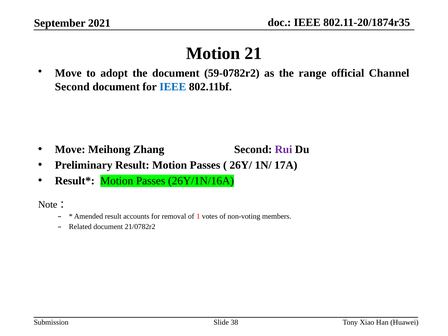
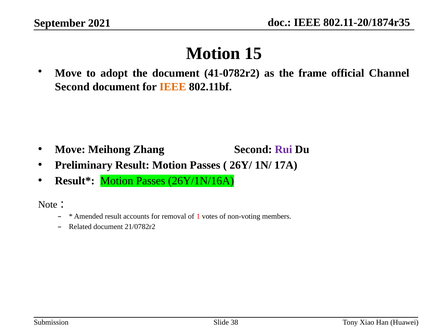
21: 21 -> 15
59-0782r2: 59-0782r2 -> 41-0782r2
range: range -> frame
IEEE at (173, 87) colour: blue -> orange
